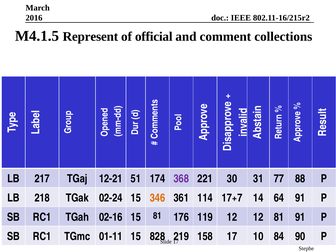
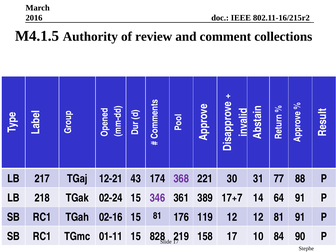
Represent: Represent -> Authority
official: official -> review
51: 51 -> 43
346 colour: orange -> purple
114: 114 -> 389
